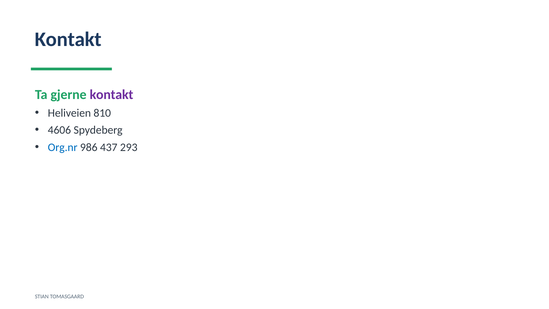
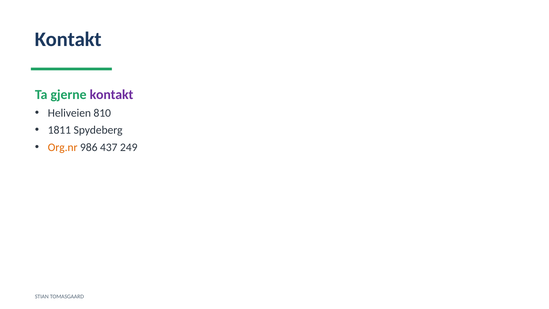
4606: 4606 -> 1811
Org.nr colour: blue -> orange
293: 293 -> 249
